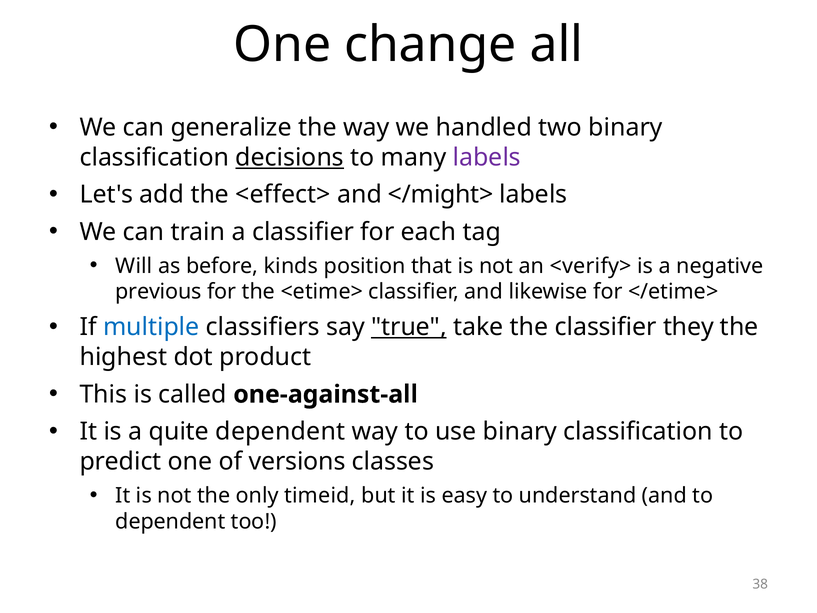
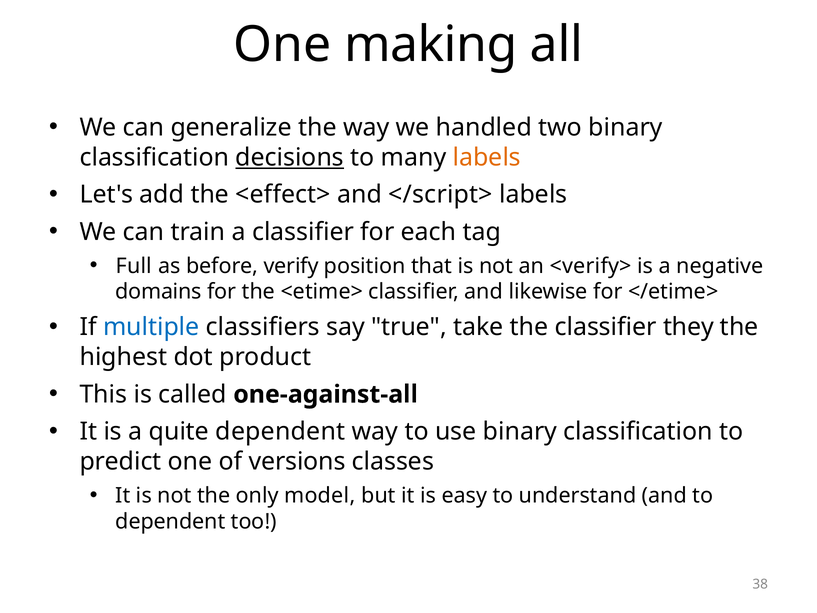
change: change -> making
labels at (487, 157) colour: purple -> orange
</might>: </might> -> </script>
Will: Will -> Full
kinds: kinds -> verify
previous: previous -> domains
true underline: present -> none
timeid: timeid -> model
